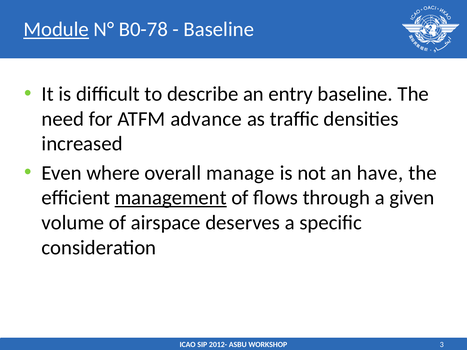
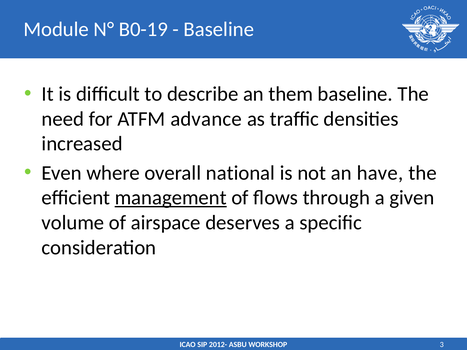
Module underline: present -> none
B0-78: B0-78 -> B0-19
entry: entry -> them
manage: manage -> national
